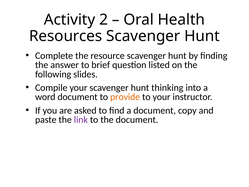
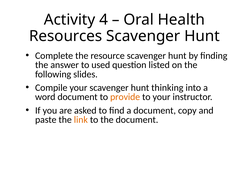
2: 2 -> 4
brief: brief -> used
link colour: purple -> orange
